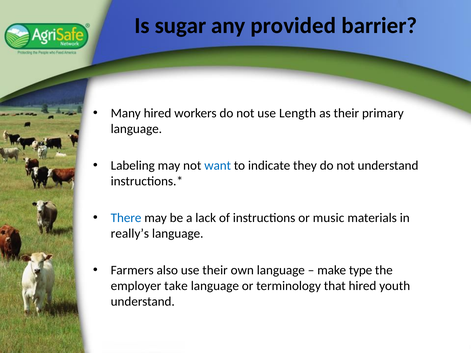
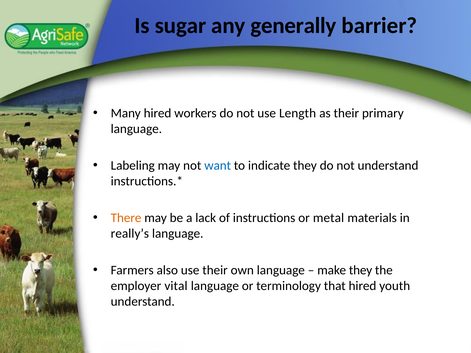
provided: provided -> generally
There colour: blue -> orange
music: music -> metal
make type: type -> they
take: take -> vital
